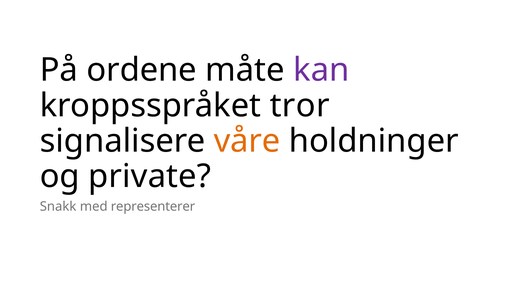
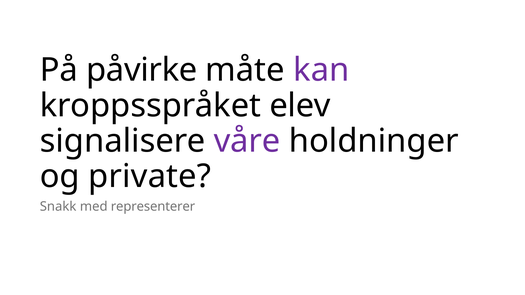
ordene: ordene -> påvirke
tror: tror -> elev
våre colour: orange -> purple
